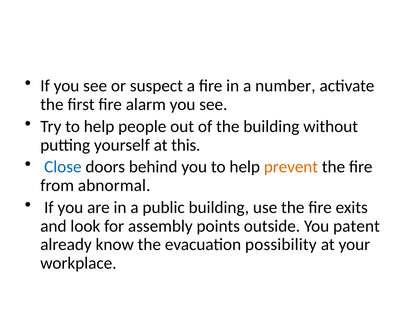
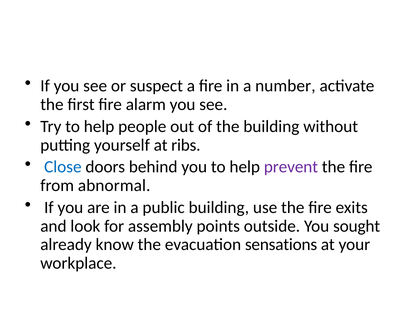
this: this -> ribs
prevent colour: orange -> purple
patent: patent -> sought
possibility: possibility -> sensations
